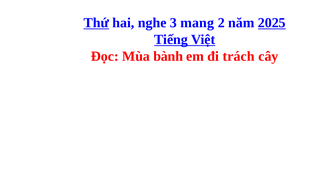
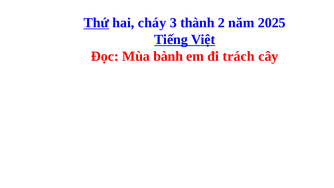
nghe: nghe -> cháy
mang: mang -> thành
2025 underline: present -> none
